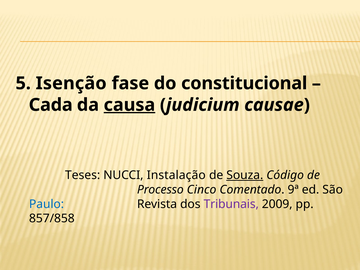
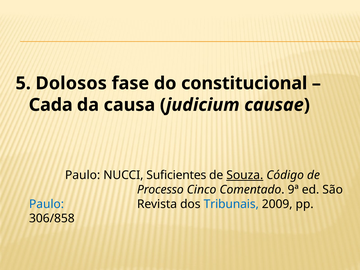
Isenção: Isenção -> Dolosos
causa underline: present -> none
Teses at (83, 175): Teses -> Paulo
Instalação: Instalação -> Suficientes
Tribunais colour: purple -> blue
857/858: 857/858 -> 306/858
